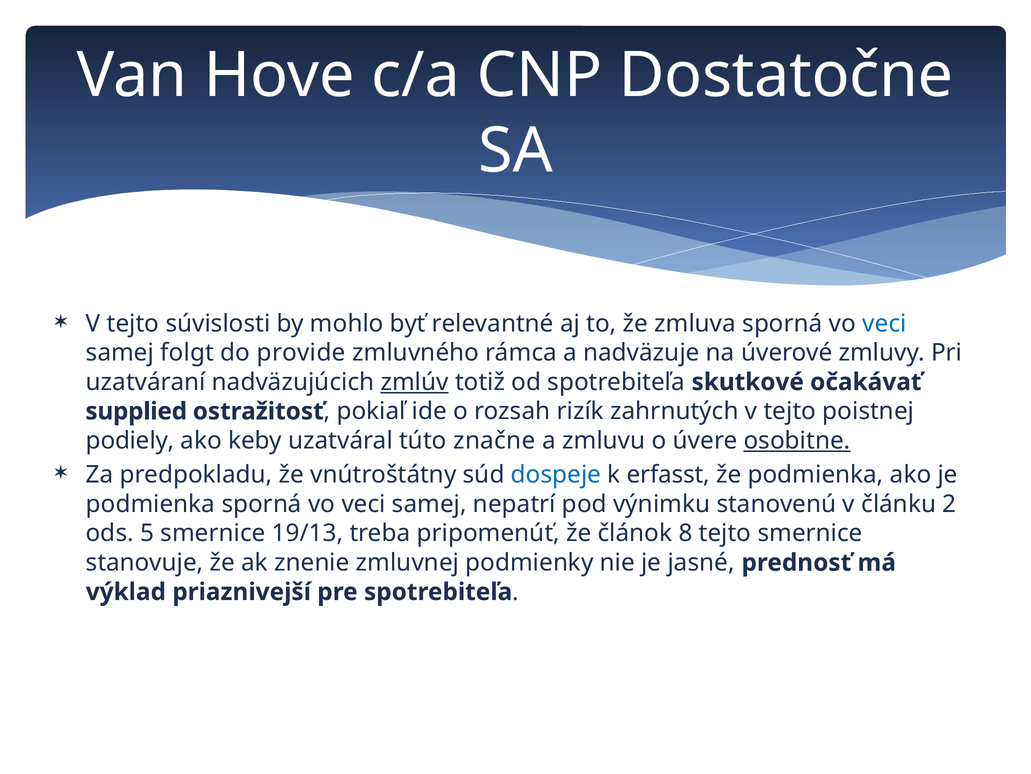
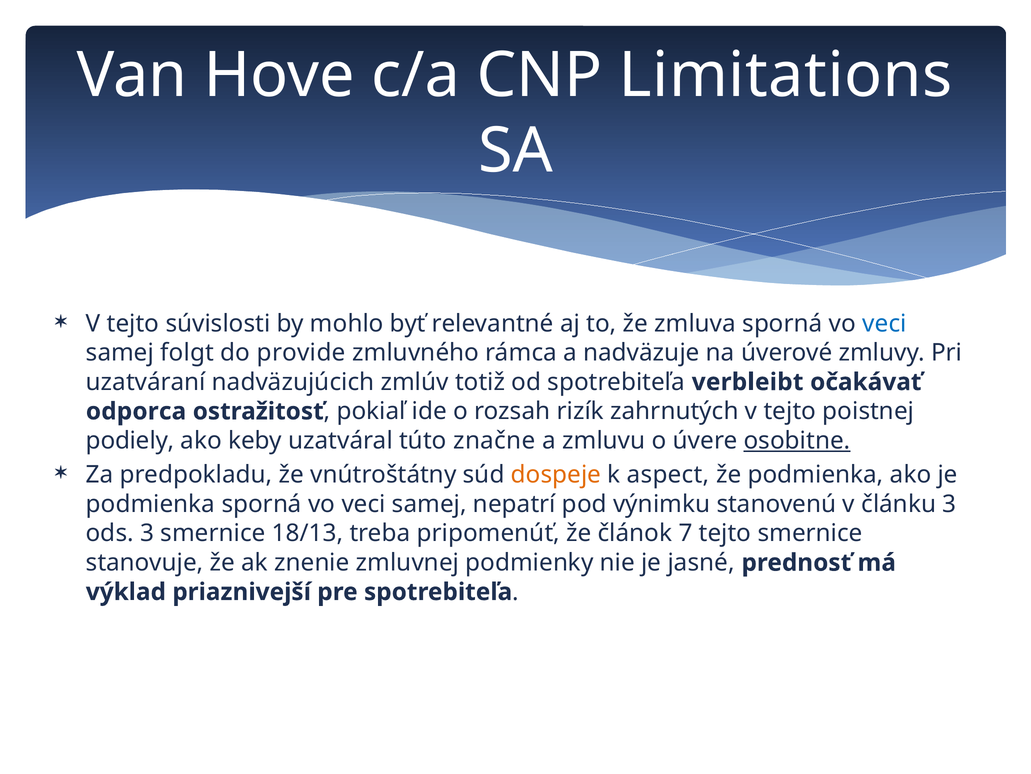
Dostatočne: Dostatočne -> Limitations
zmlúv underline: present -> none
skutkové: skutkové -> verbleibt
supplied: supplied -> odporca
dospeje colour: blue -> orange
erfasst: erfasst -> aspect
článku 2: 2 -> 3
ods 5: 5 -> 3
19/13: 19/13 -> 18/13
8: 8 -> 7
